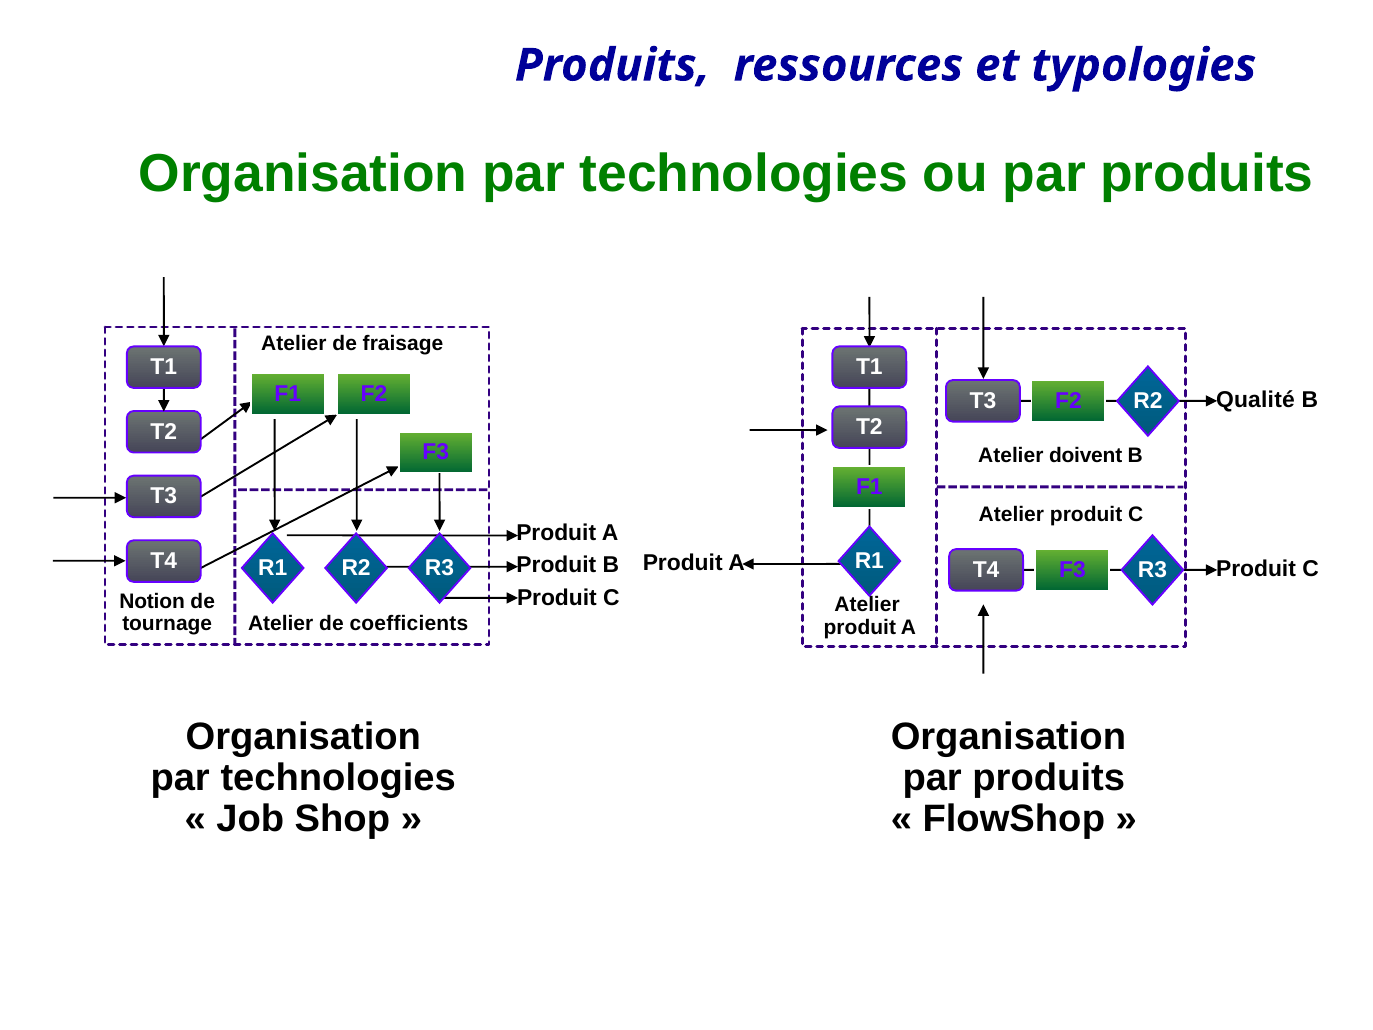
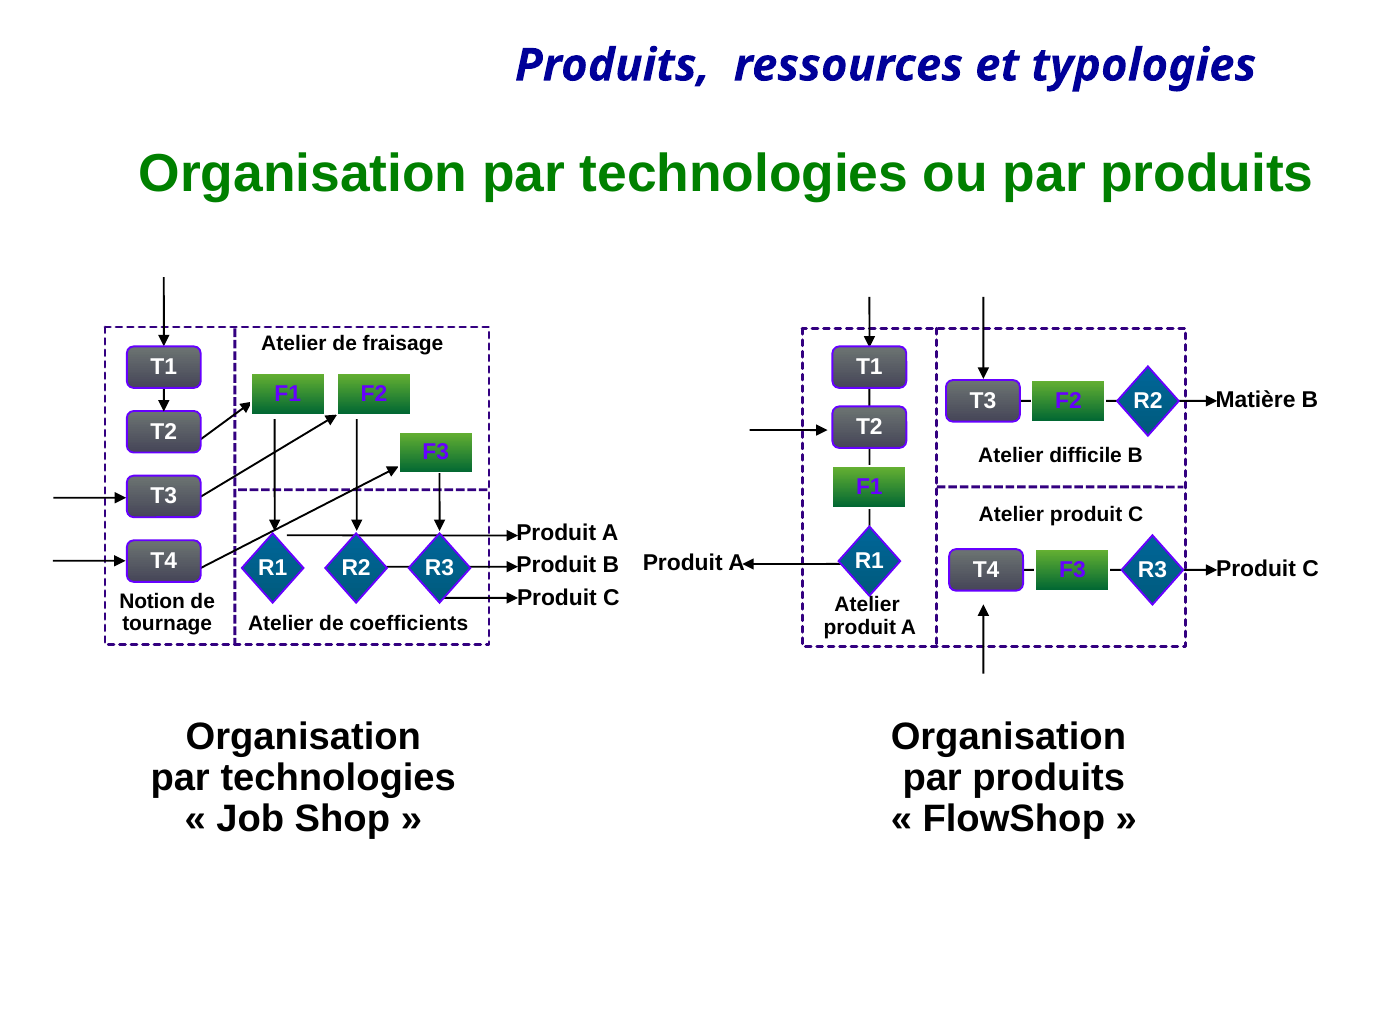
Qualité: Qualité -> Matière
doivent: doivent -> difficile
